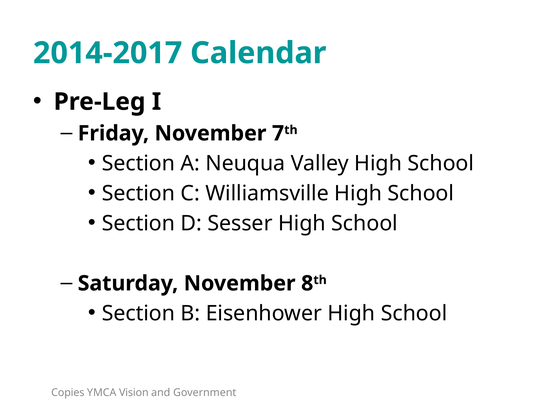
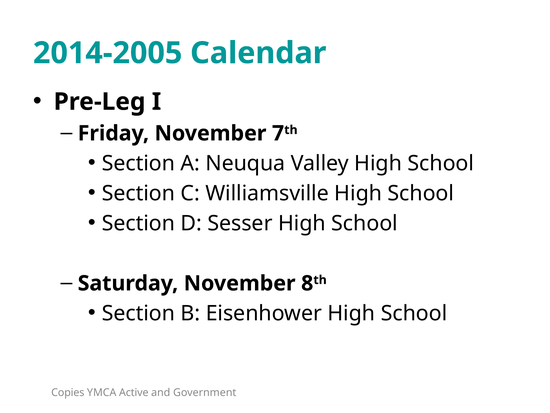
2014-2017: 2014-2017 -> 2014-2005
Vision: Vision -> Active
